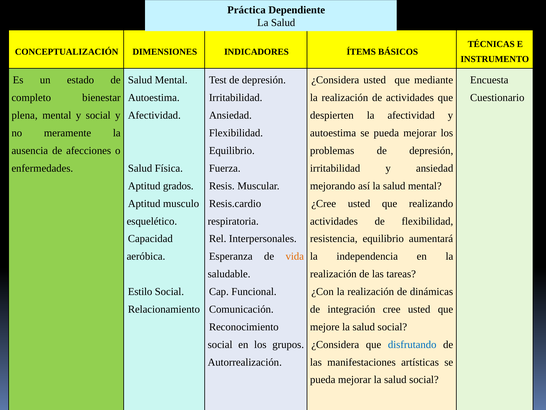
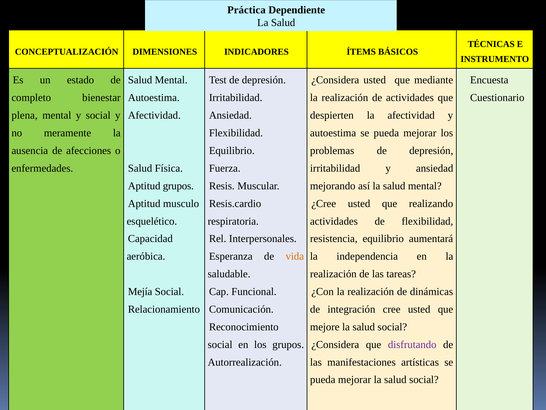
Aptitud grados: grados -> grupos
Estilo: Estilo -> Mejía
disfrutando colour: blue -> purple
